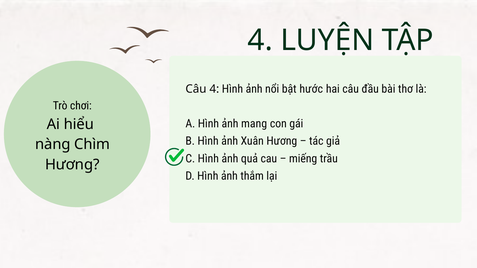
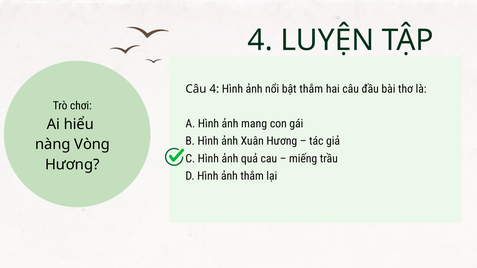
bật hước: hước -> thắm
Chìm: Chìm -> Vòng
